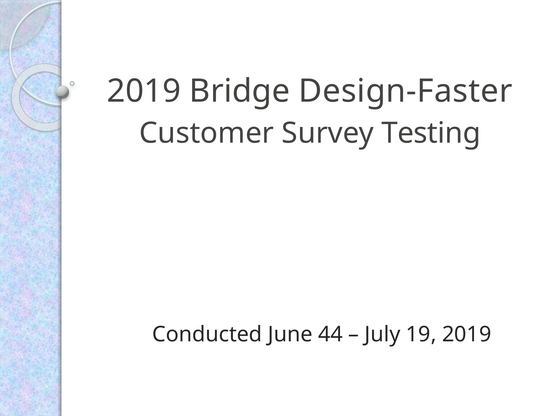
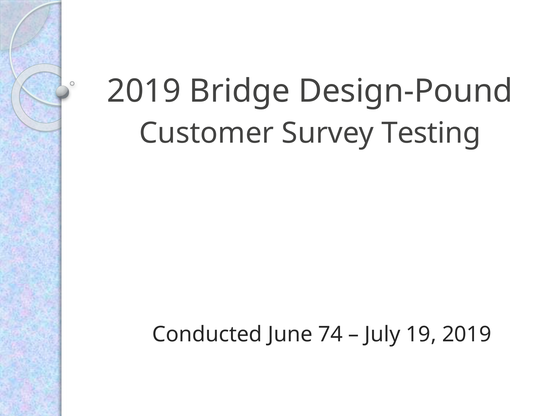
Design-Faster: Design-Faster -> Design-Pound
44: 44 -> 74
